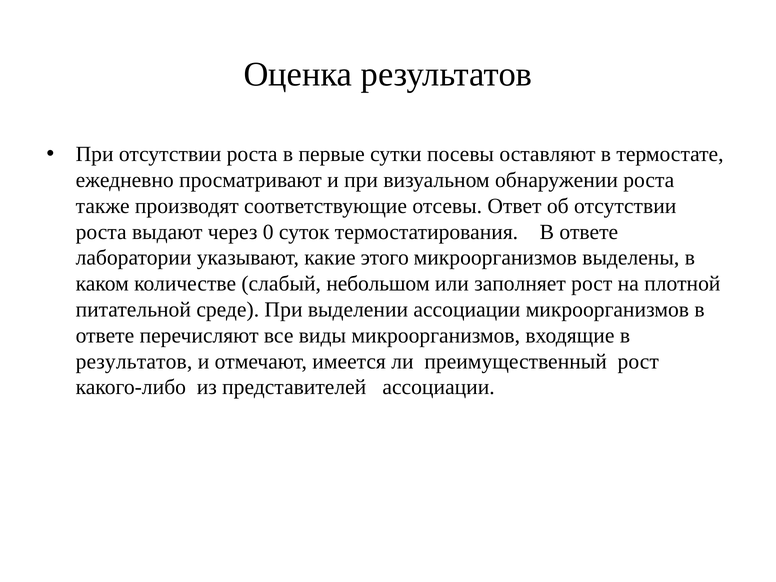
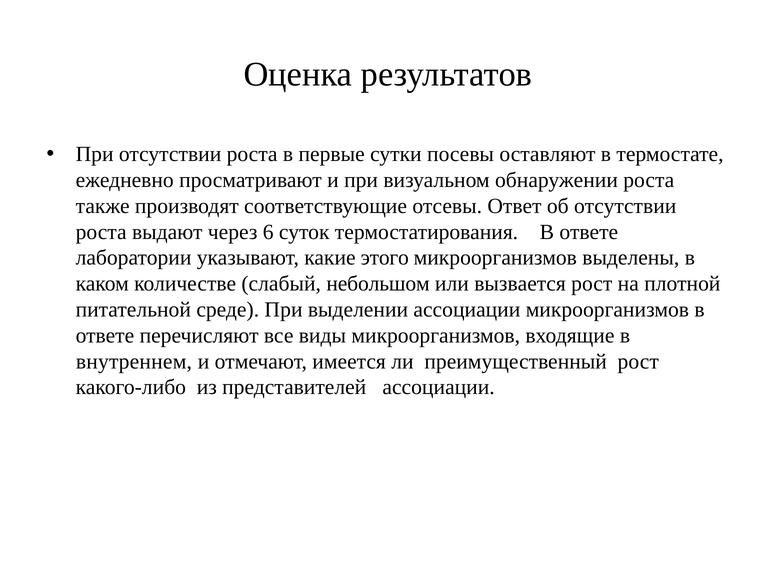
0: 0 -> 6
заполняет: заполняет -> вызвается
результатов at (134, 361): результатов -> внутреннем
